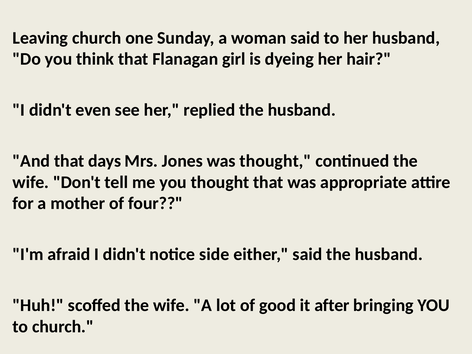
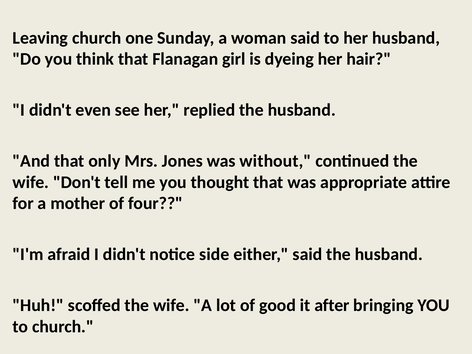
days: days -> only
was thought: thought -> without
